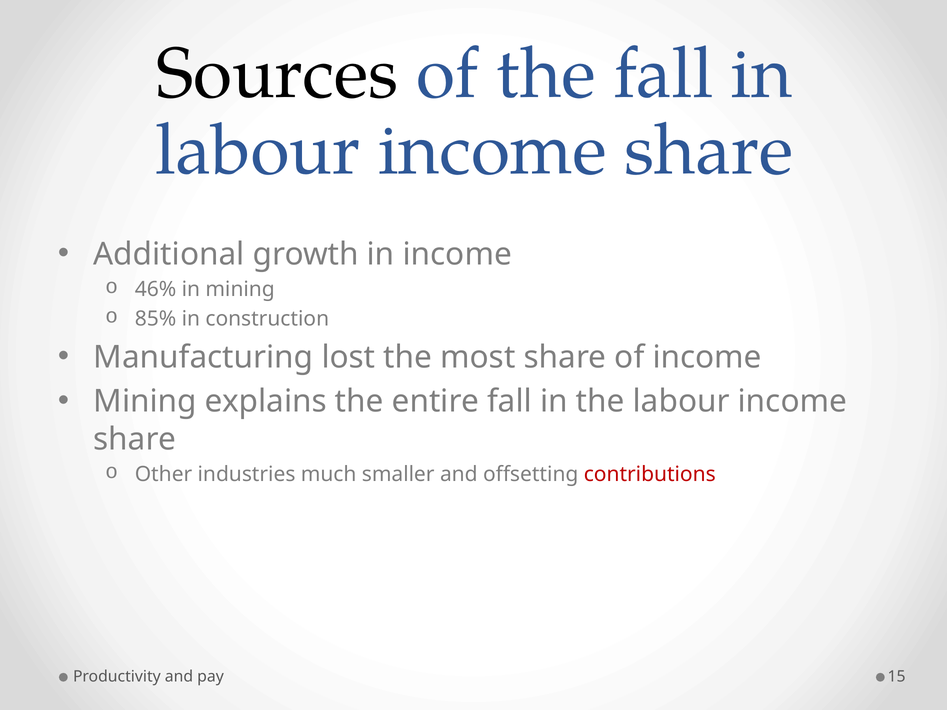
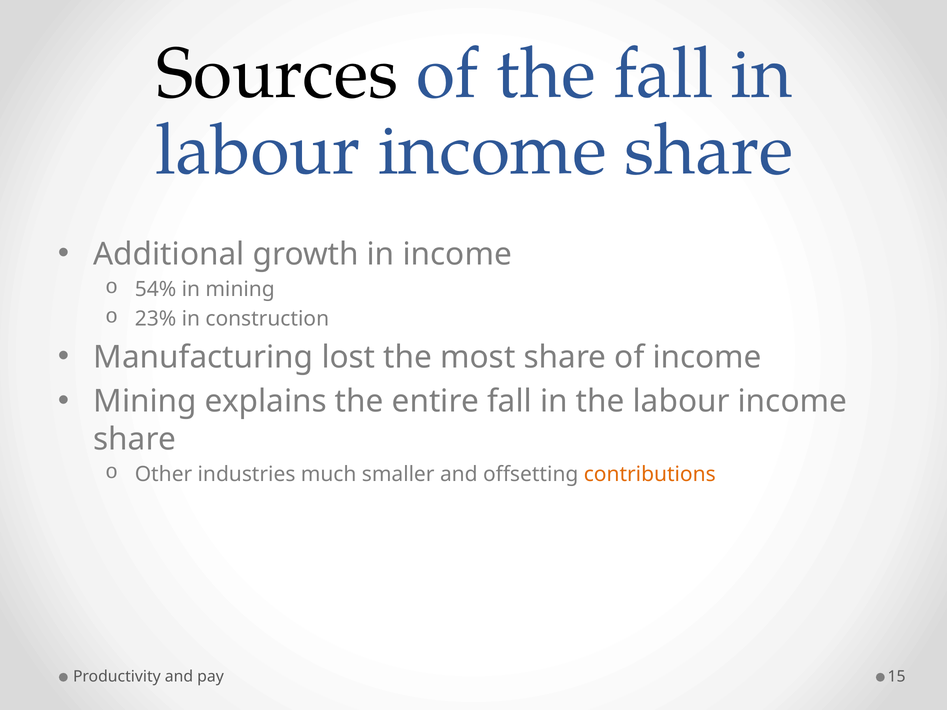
46%: 46% -> 54%
85%: 85% -> 23%
contributions colour: red -> orange
